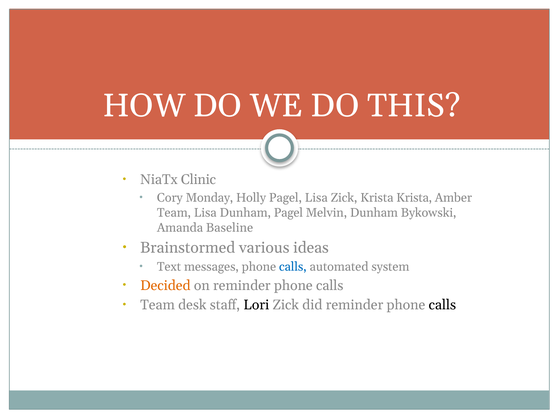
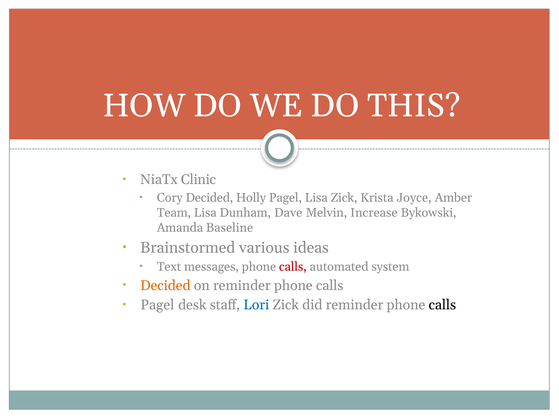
Cory Monday: Monday -> Decided
Krista Krista: Krista -> Joyce
Dunham Pagel: Pagel -> Dave
Melvin Dunham: Dunham -> Increase
calls at (293, 267) colour: blue -> red
Team at (157, 305): Team -> Pagel
Lori colour: black -> blue
